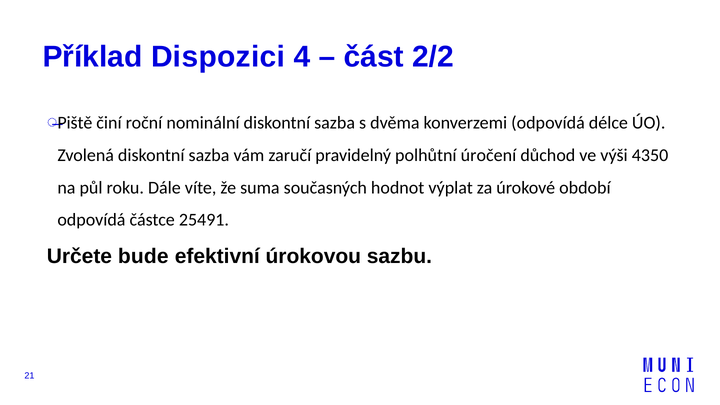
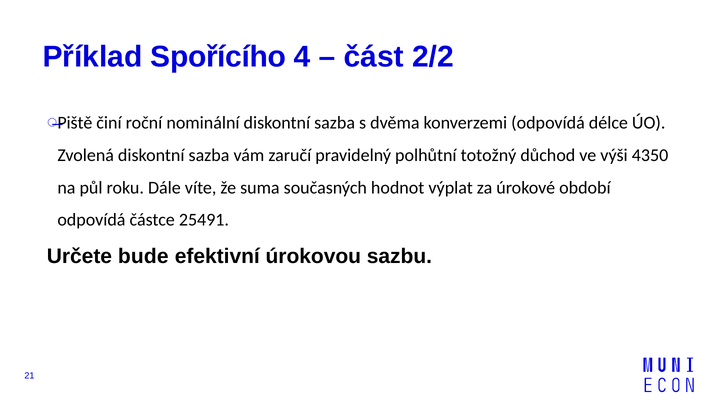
Dispozici: Dispozici -> Spořícího
úročení: úročení -> totožný
